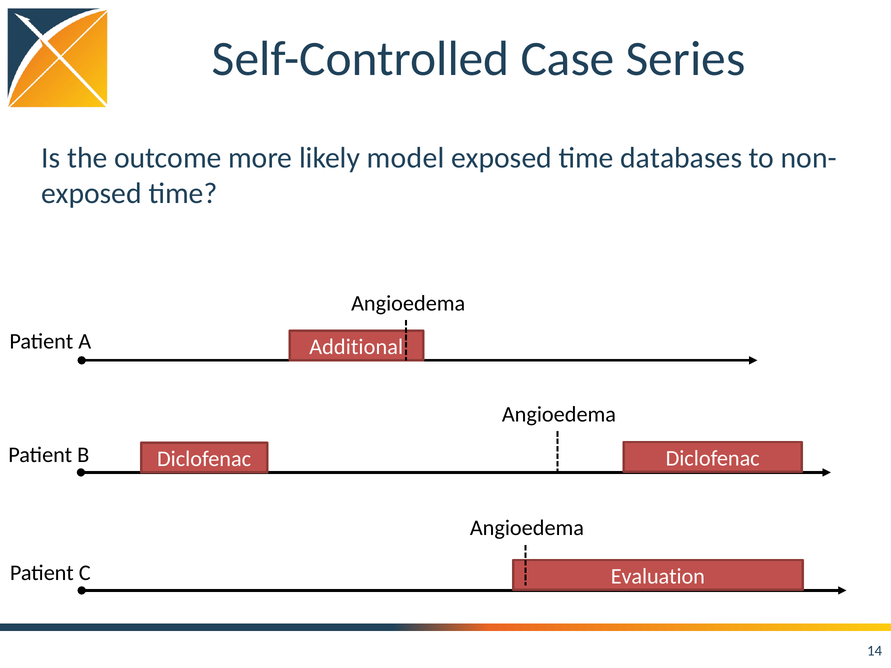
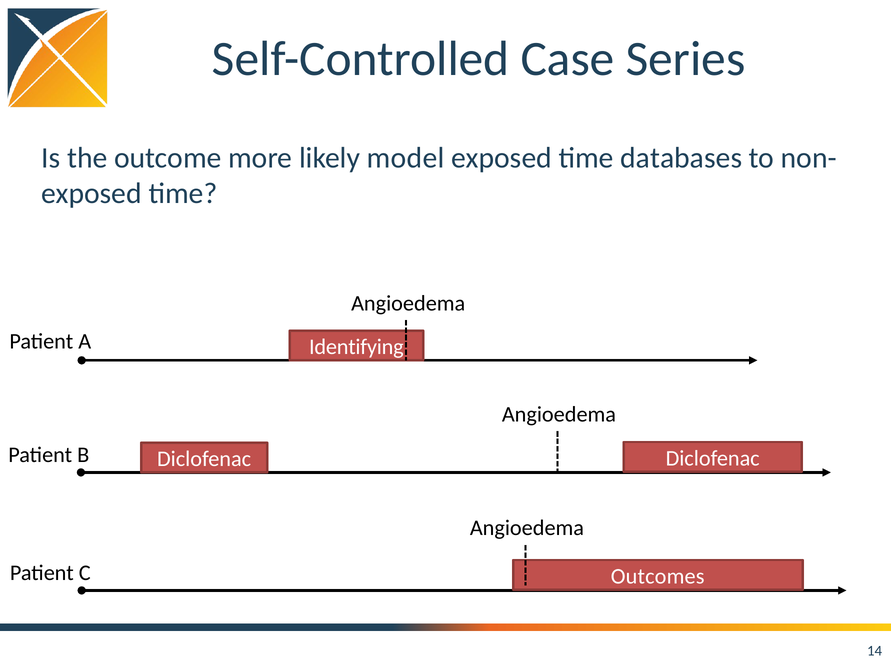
Additional: Additional -> Identifying
Evaluation: Evaluation -> Outcomes
